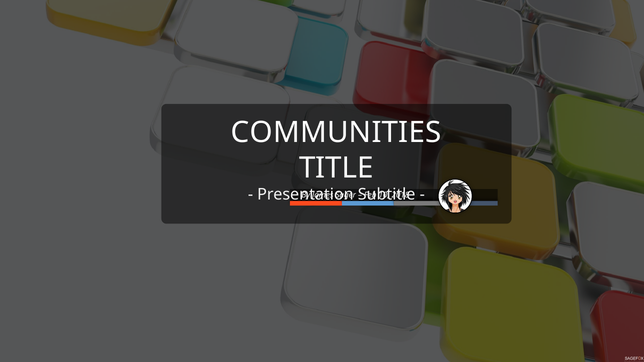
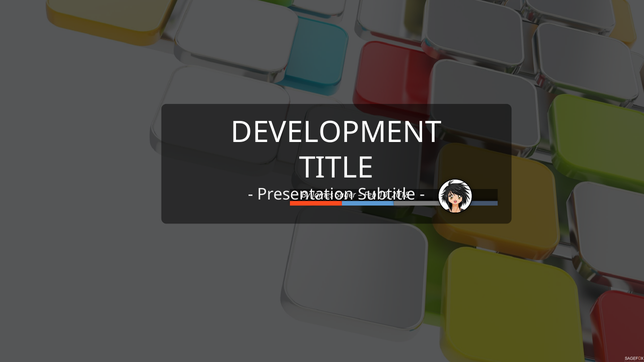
COMMUNITIES: COMMUNITIES -> DEVELOPMENT
